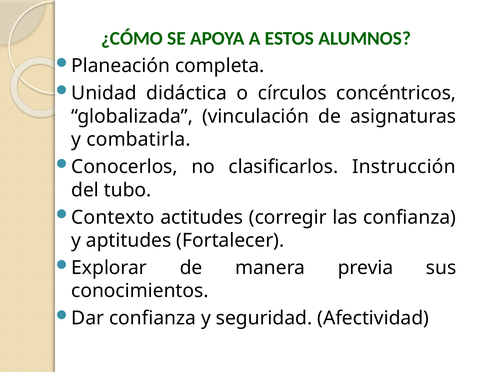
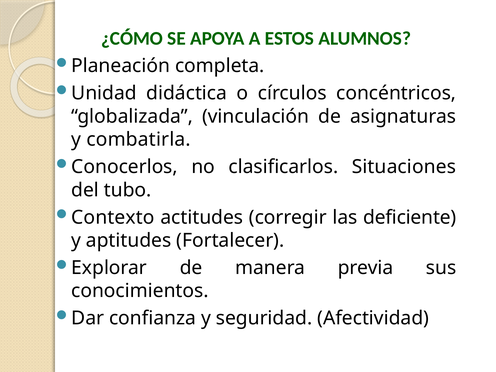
Instrucción: Instrucción -> Situaciones
las confianza: confianza -> deficiente
